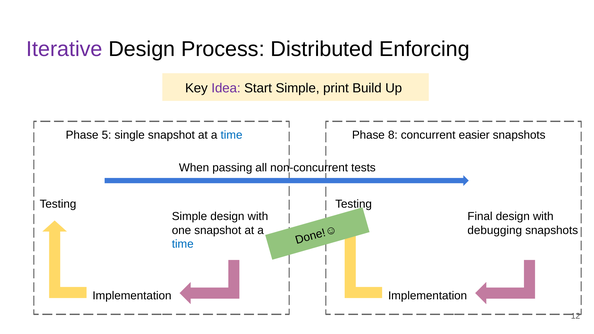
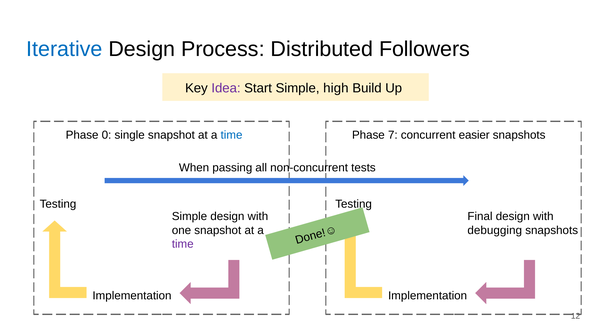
Iterative colour: purple -> blue
Enforcing: Enforcing -> Followers
print: print -> high
5: 5 -> 0
8: 8 -> 7
time at (183, 244) colour: blue -> purple
